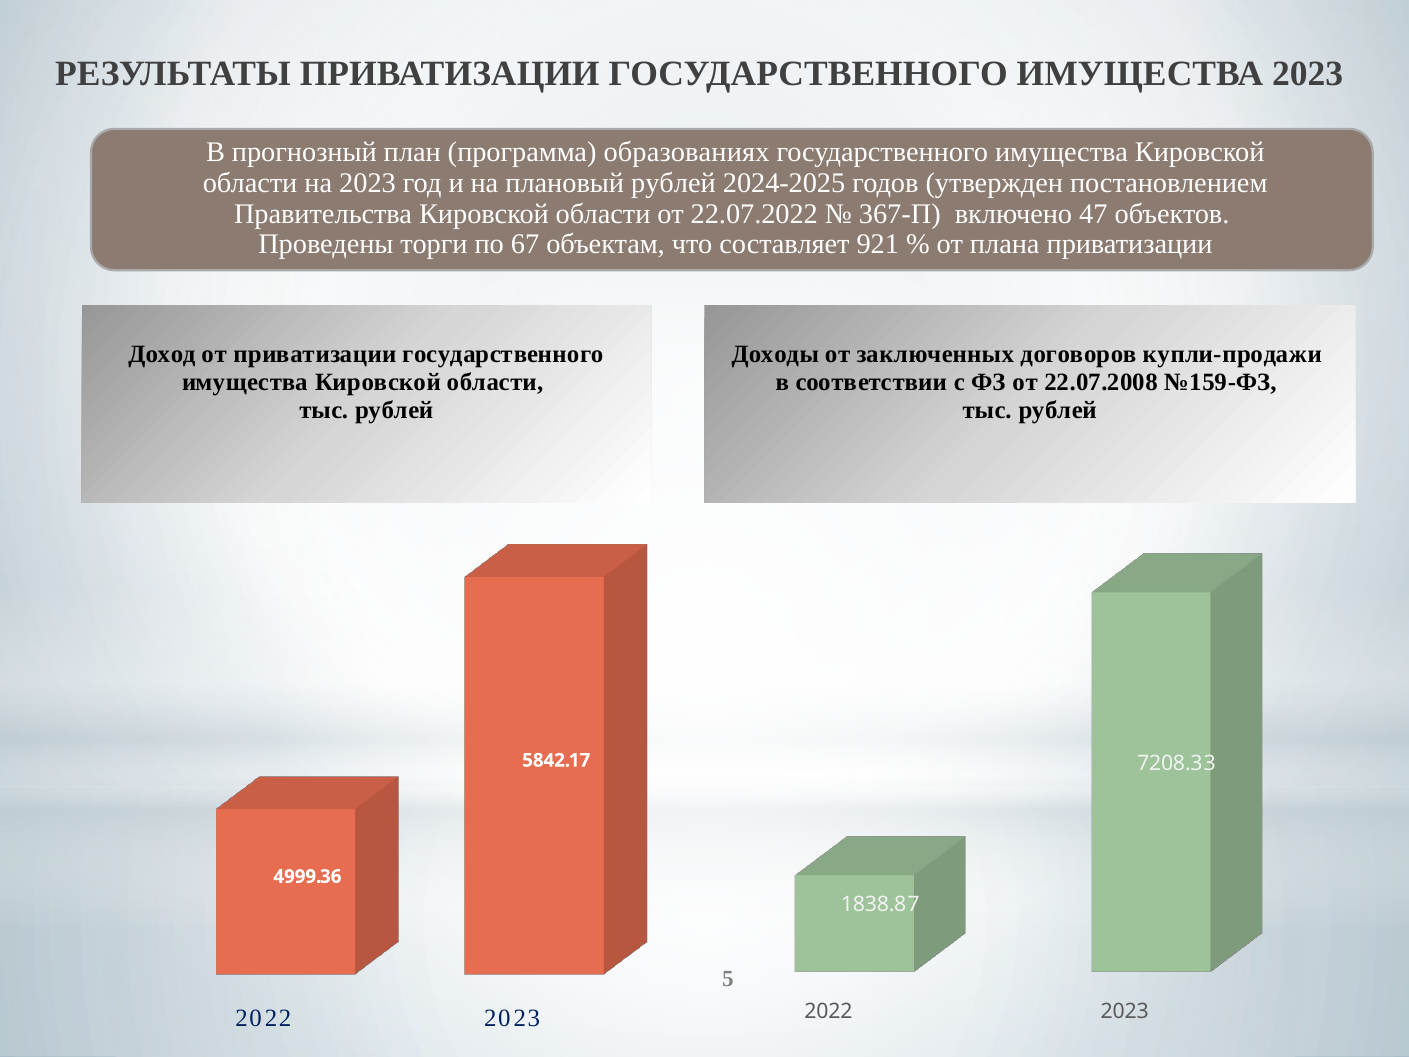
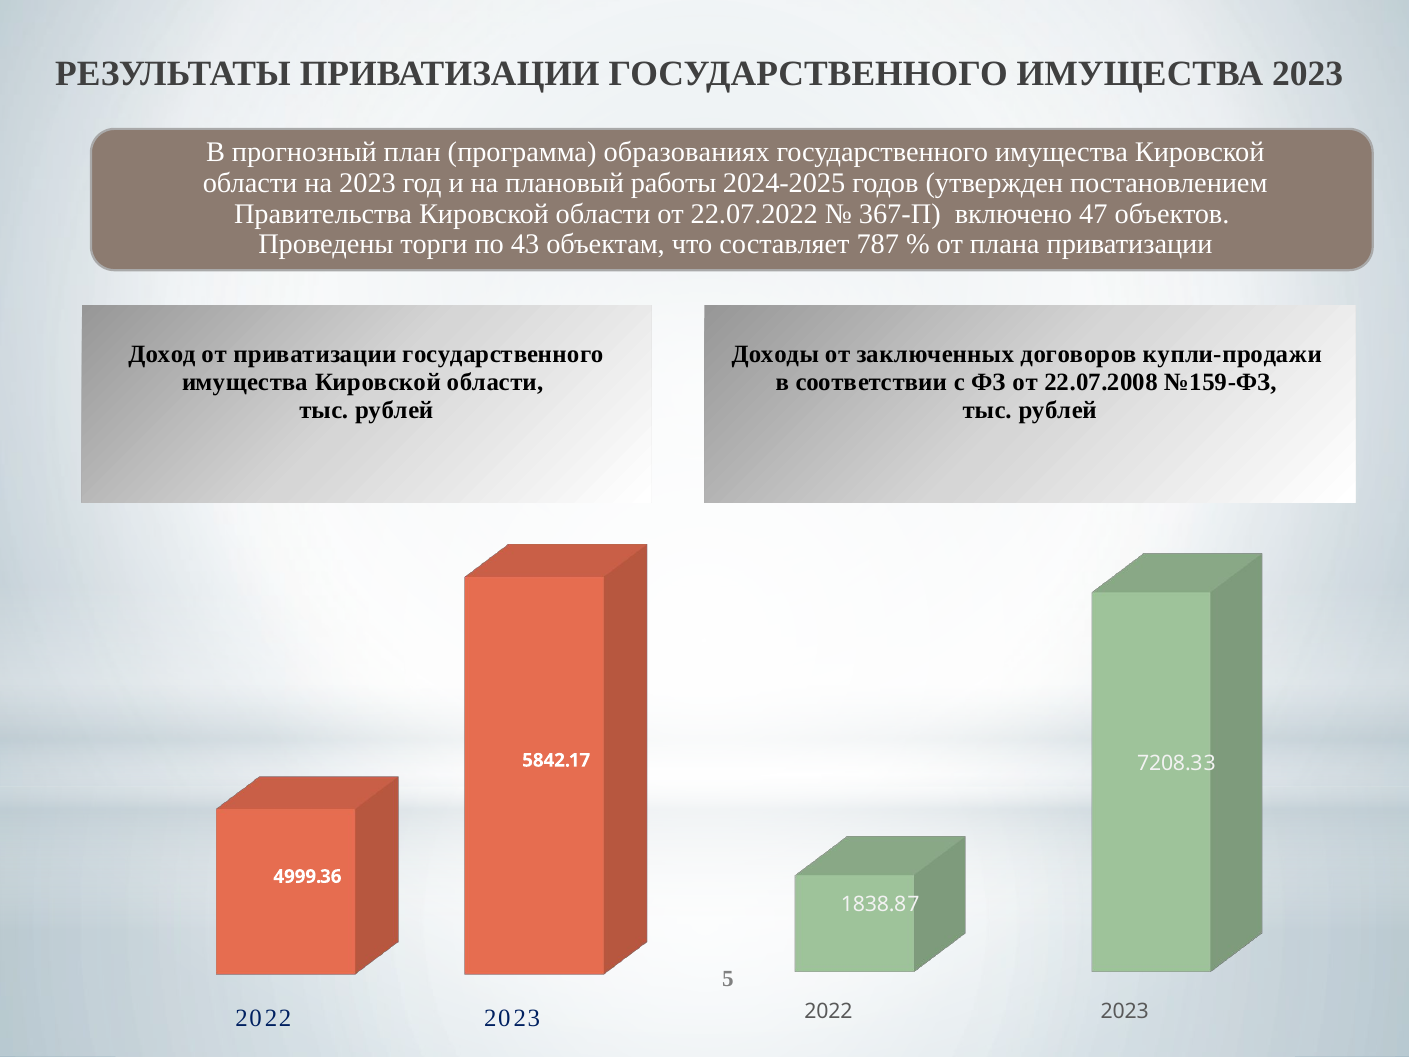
плановый рублей: рублей -> работы
67: 67 -> 43
921: 921 -> 787
